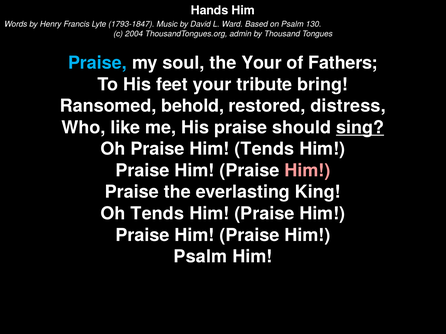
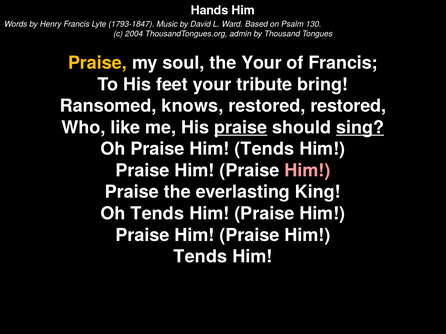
Praise at (97, 63) colour: light blue -> yellow
of Fathers: Fathers -> Francis
behold: behold -> knows
restored distress: distress -> restored
praise at (241, 128) underline: none -> present
Psalm at (200, 257): Psalm -> Tends
